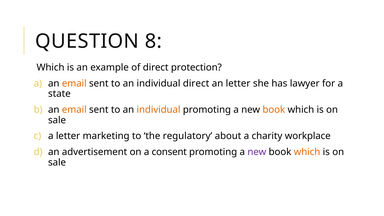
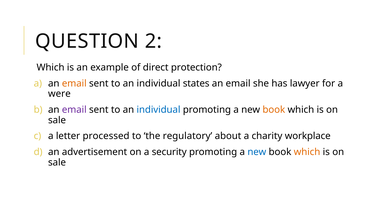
8: 8 -> 2
individual direct: direct -> states
letter at (238, 83): letter -> email
state: state -> were
email at (74, 110) colour: orange -> purple
individual at (159, 110) colour: orange -> blue
marketing: marketing -> processed
consent: consent -> security
new at (257, 152) colour: purple -> blue
